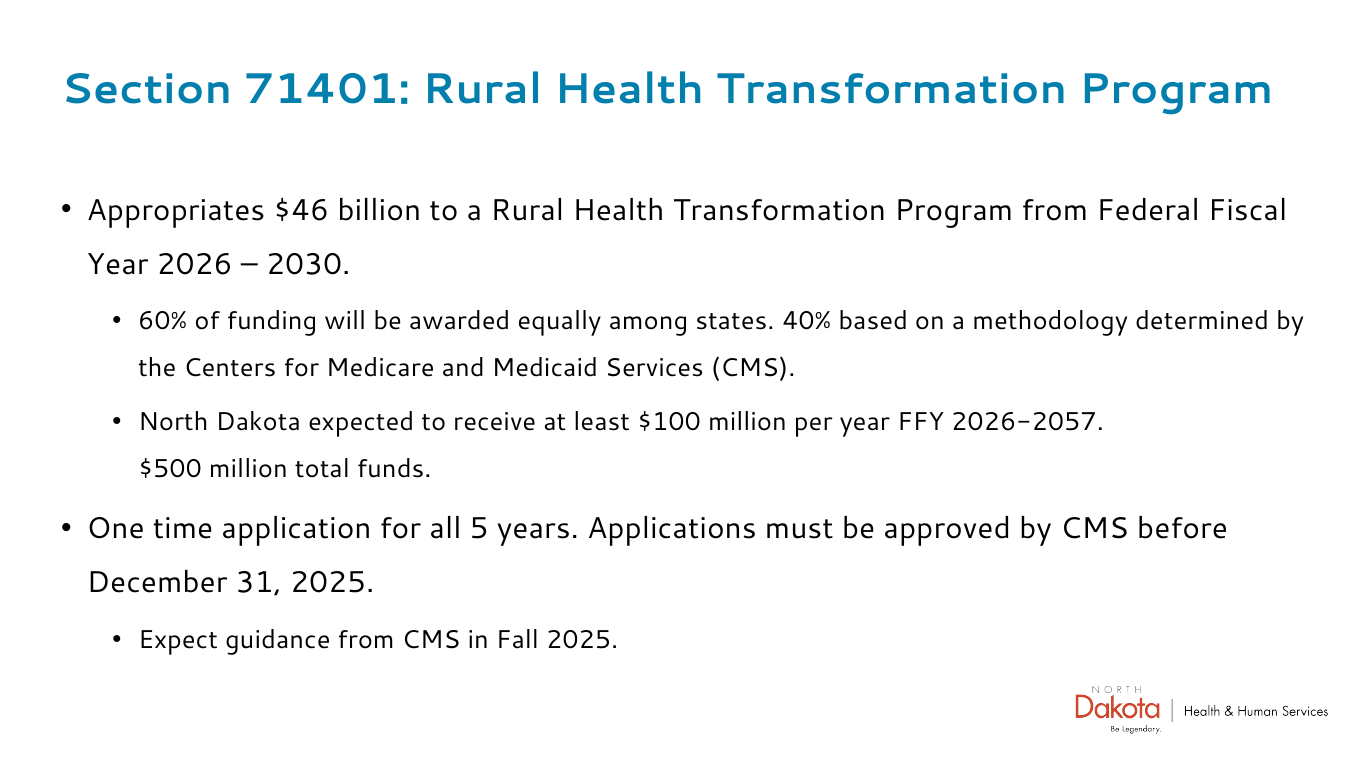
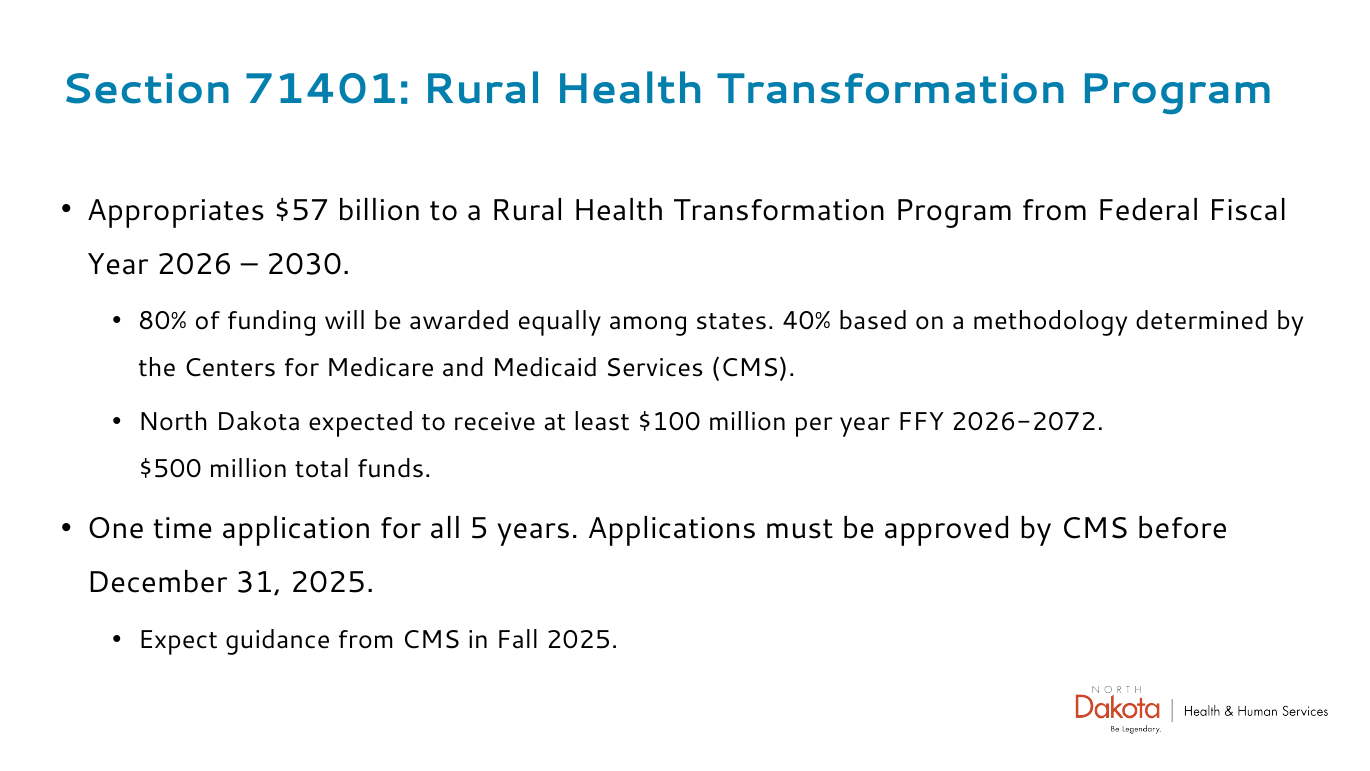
$46: $46 -> $57
60%: 60% -> 80%
2026-2057: 2026-2057 -> 2026-2072
